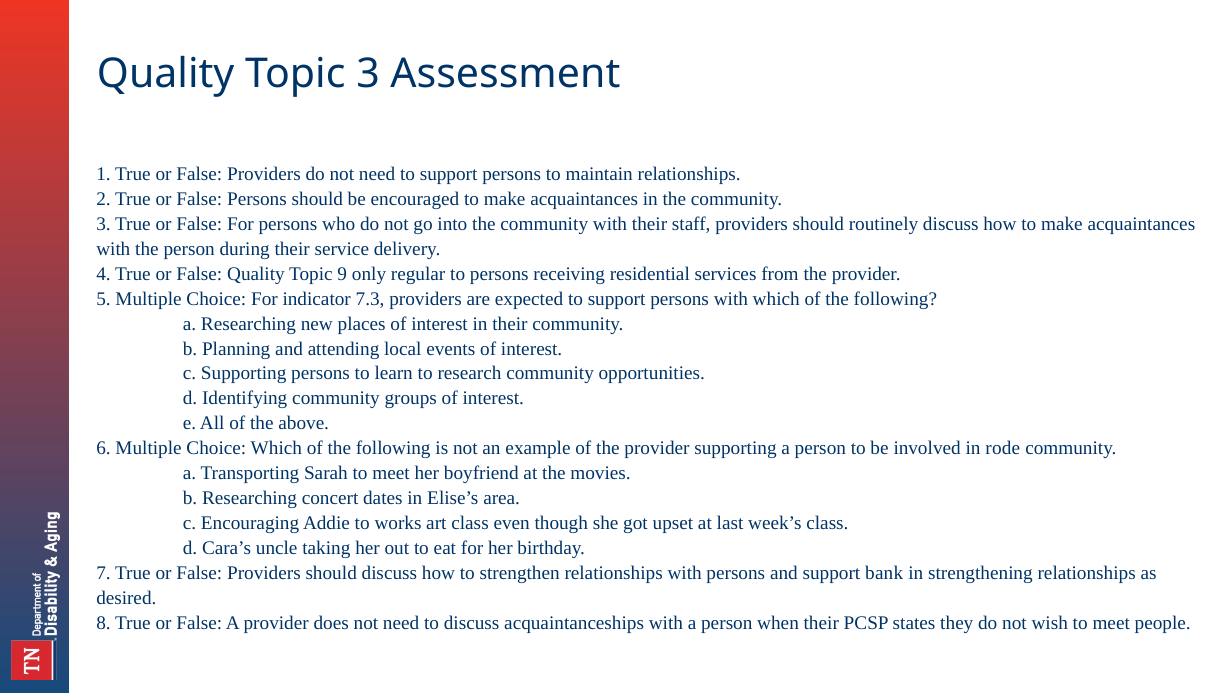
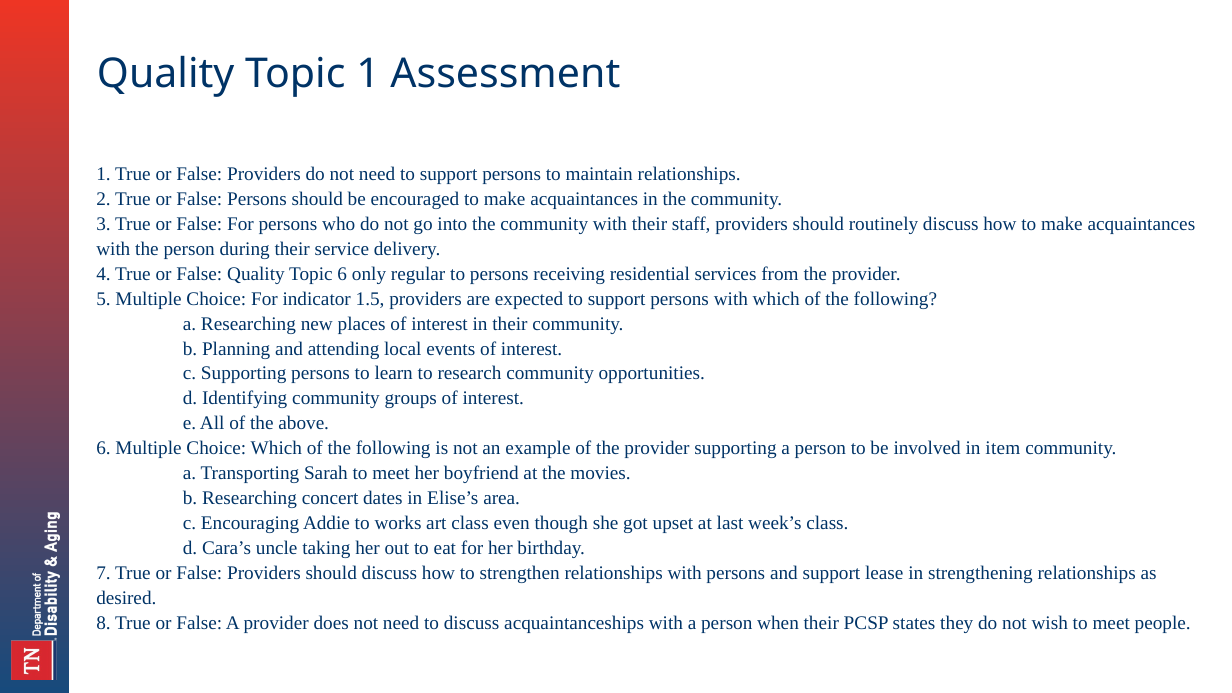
Topic 3: 3 -> 1
Topic 9: 9 -> 6
7.3: 7.3 -> 1.5
rode: rode -> item
bank: bank -> lease
